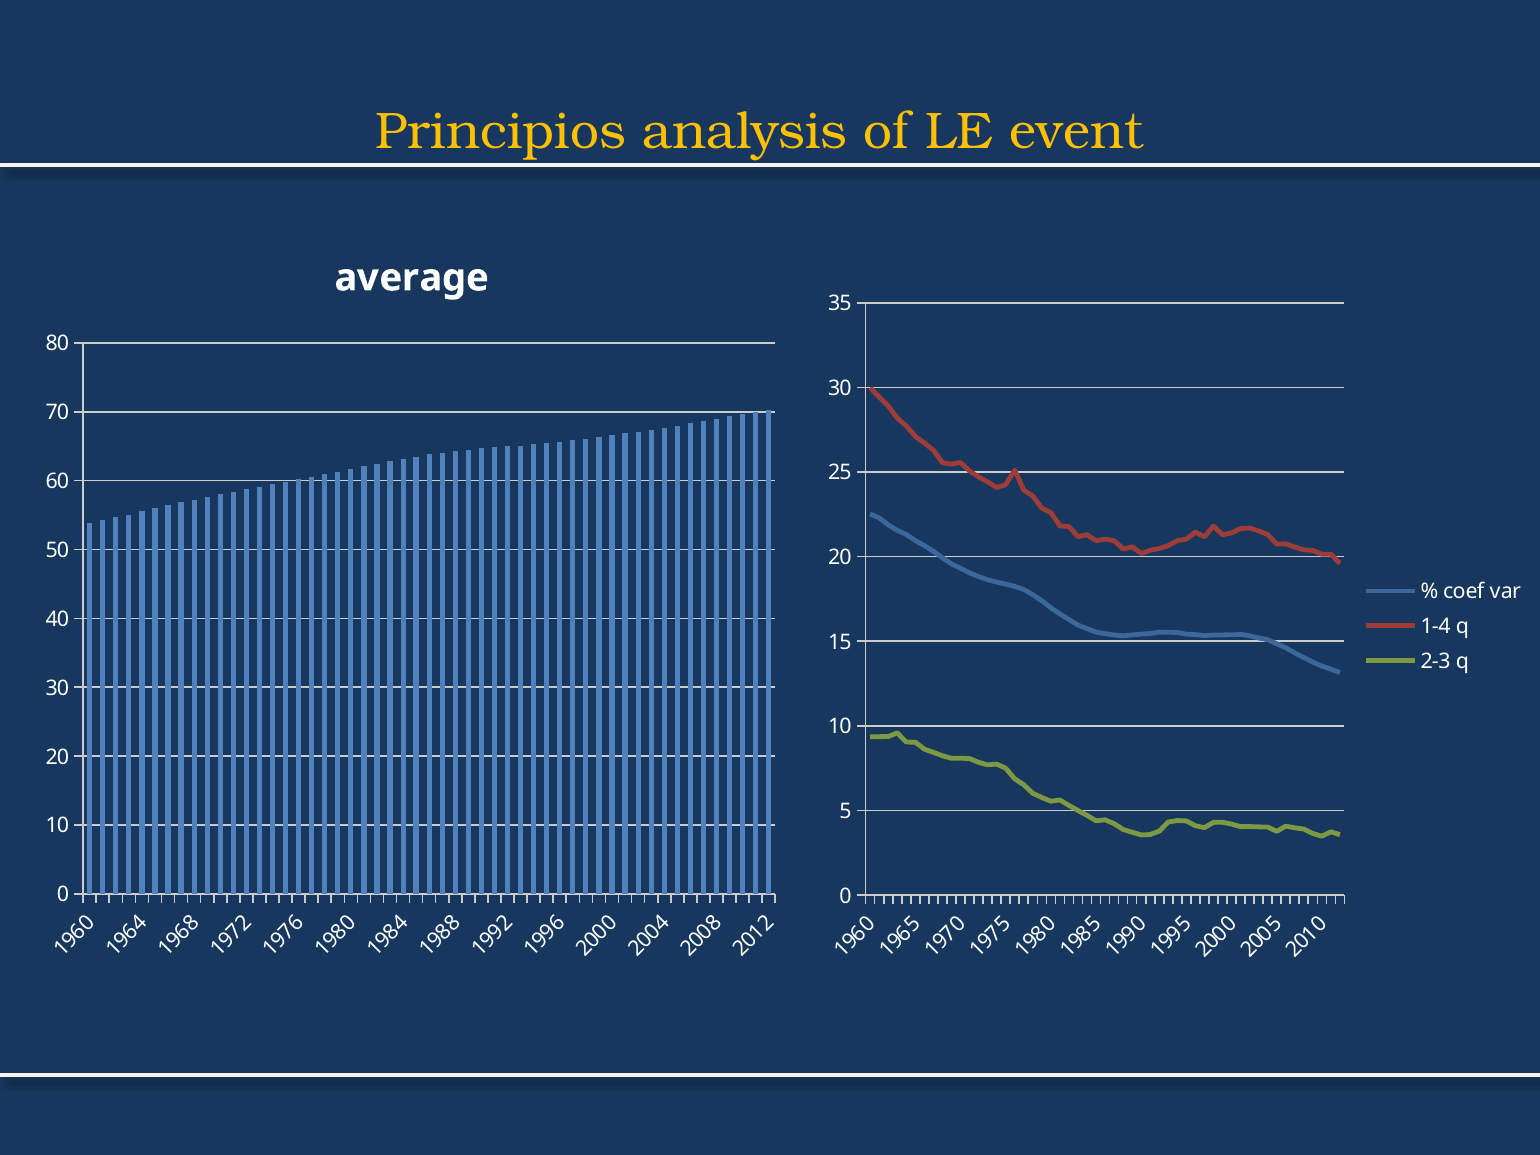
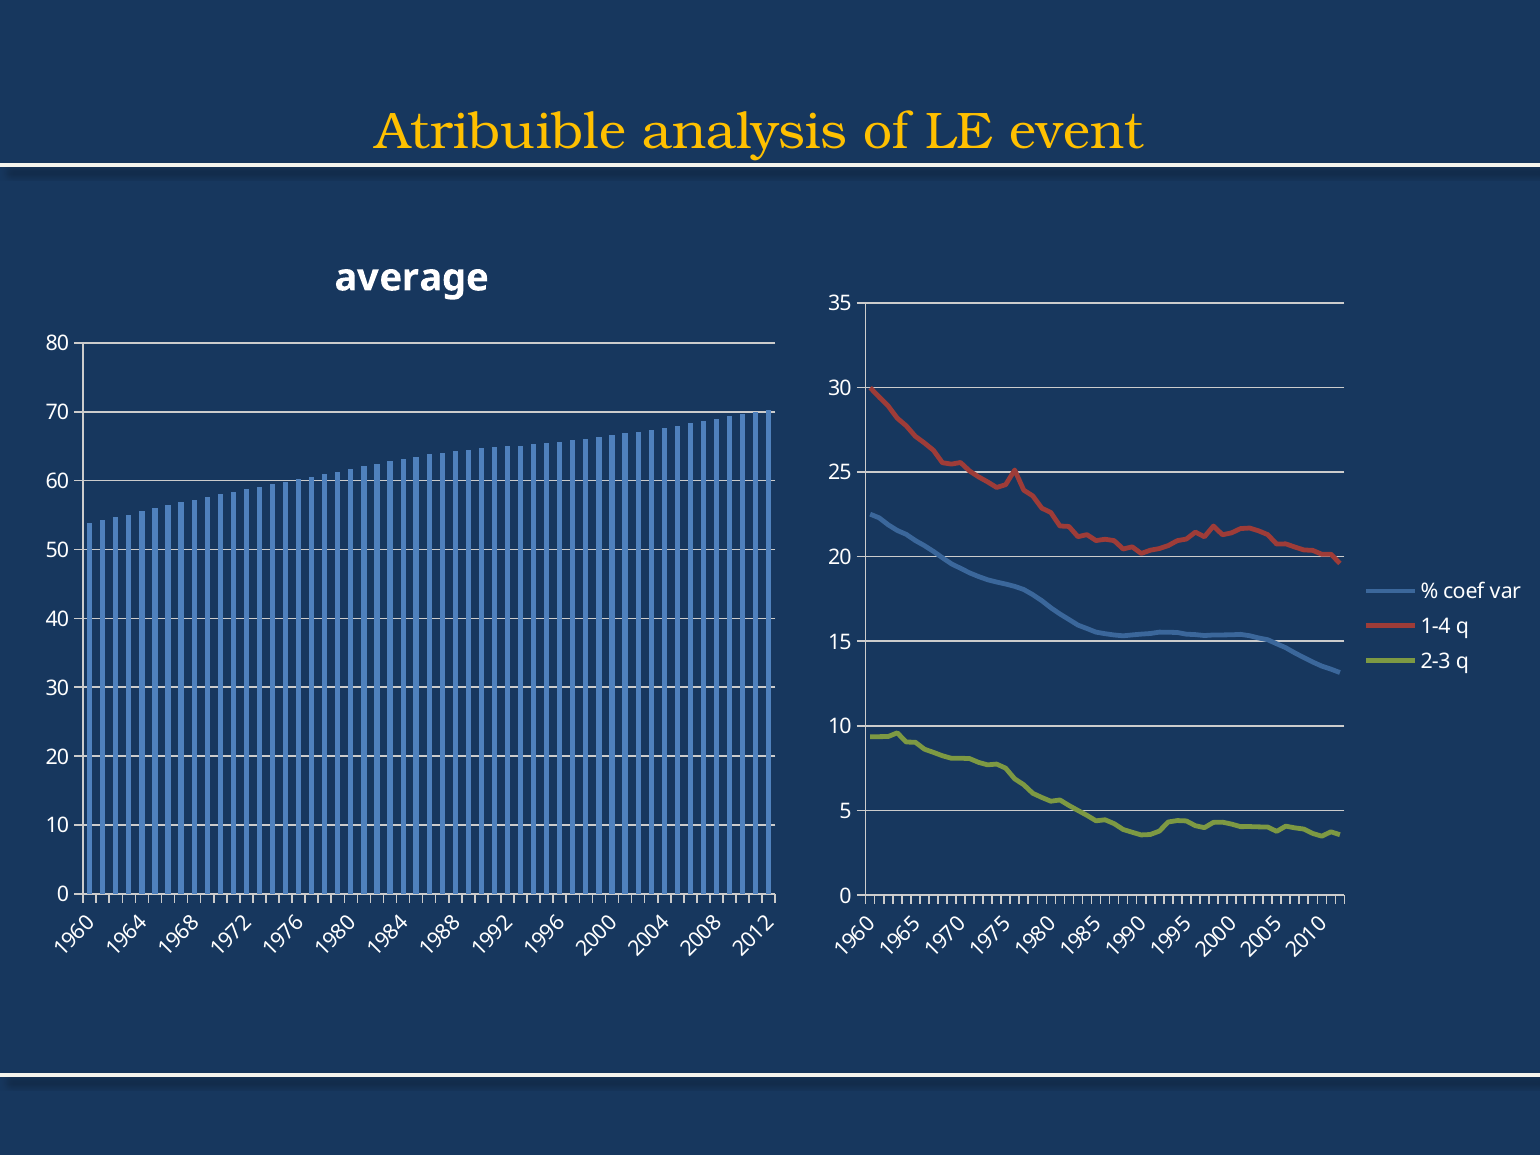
Principios: Principios -> Atribuible
